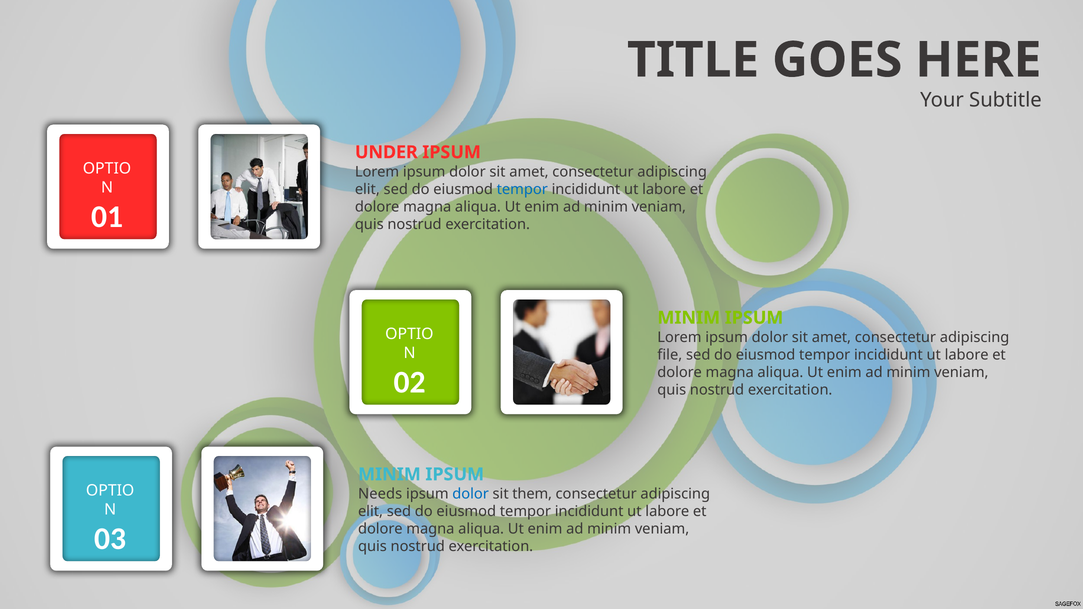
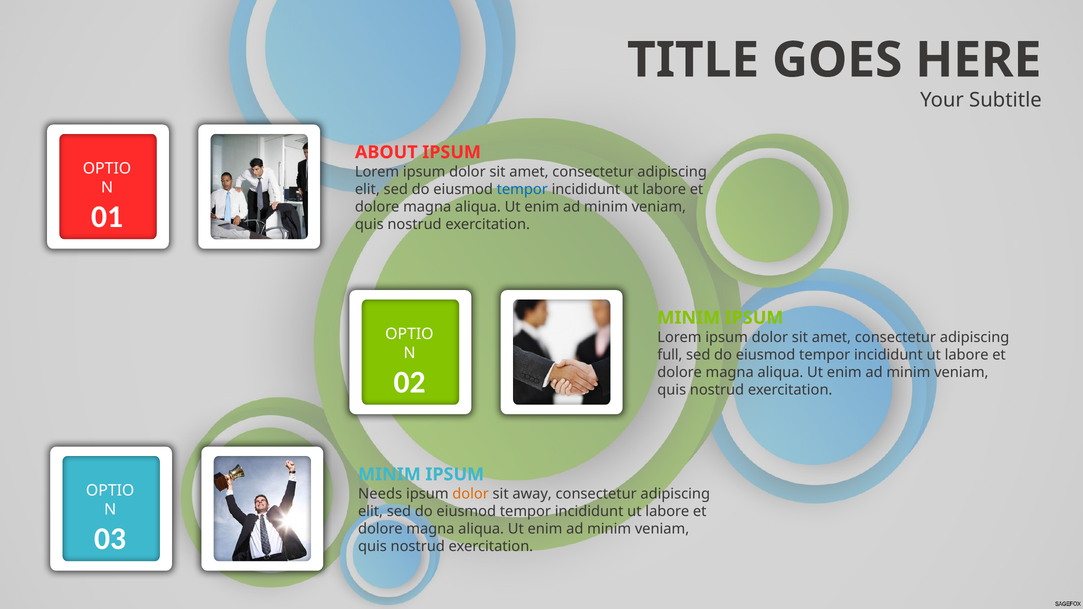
UNDER: UNDER -> ABOUT
file: file -> full
dolor at (471, 494) colour: blue -> orange
them: them -> away
